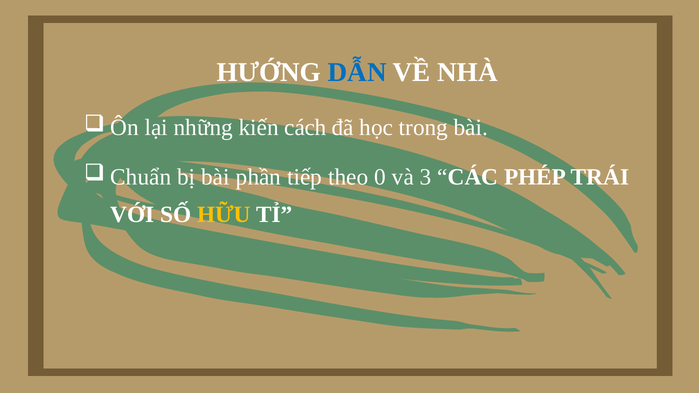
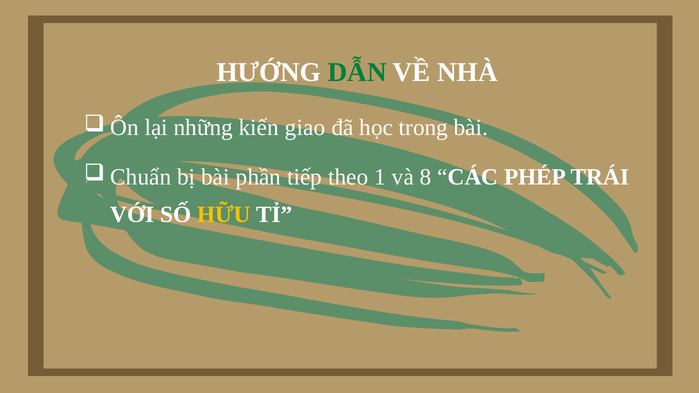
DẪN colour: blue -> green
cách: cách -> giao
0: 0 -> 1
3: 3 -> 8
